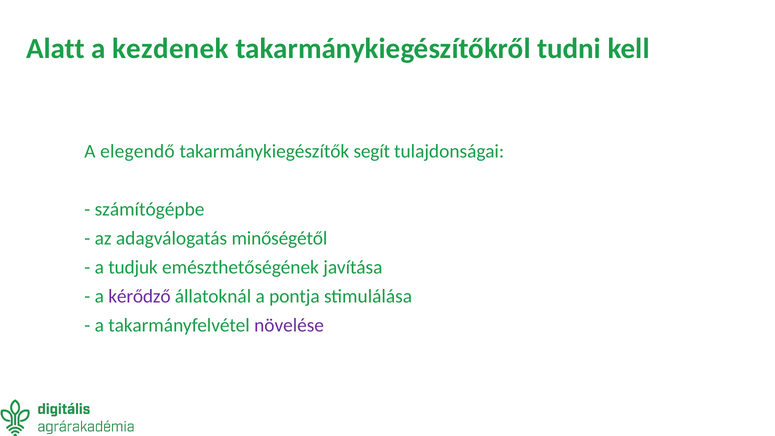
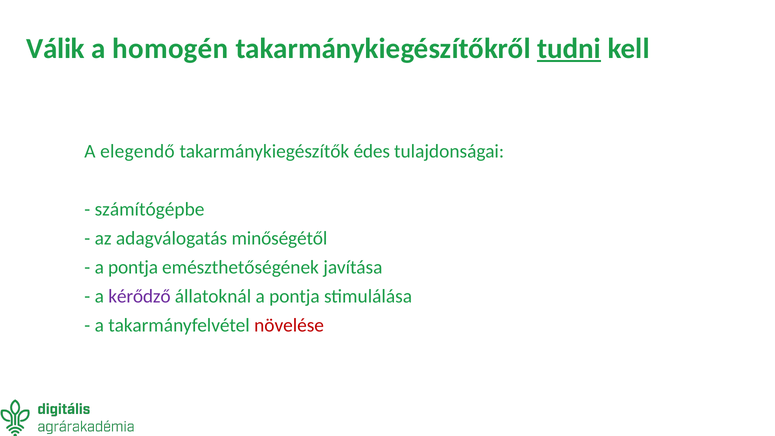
Alatt: Alatt -> Válik
kezdenek: kezdenek -> homogén
tudni underline: none -> present
segít: segít -> édes
tudjuk at (133, 267): tudjuk -> pontja
növelése colour: purple -> red
